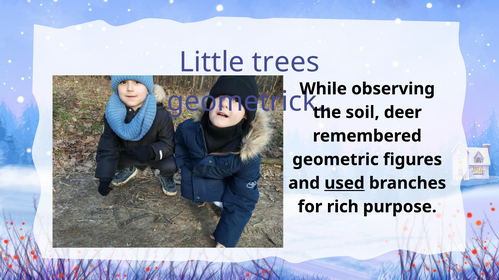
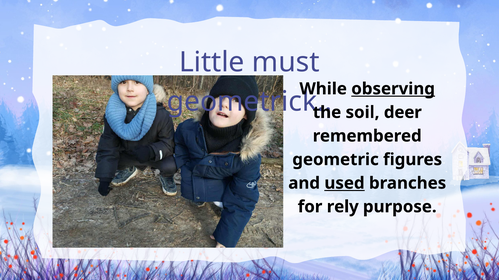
trees: trees -> must
observing underline: none -> present
rich: rich -> rely
